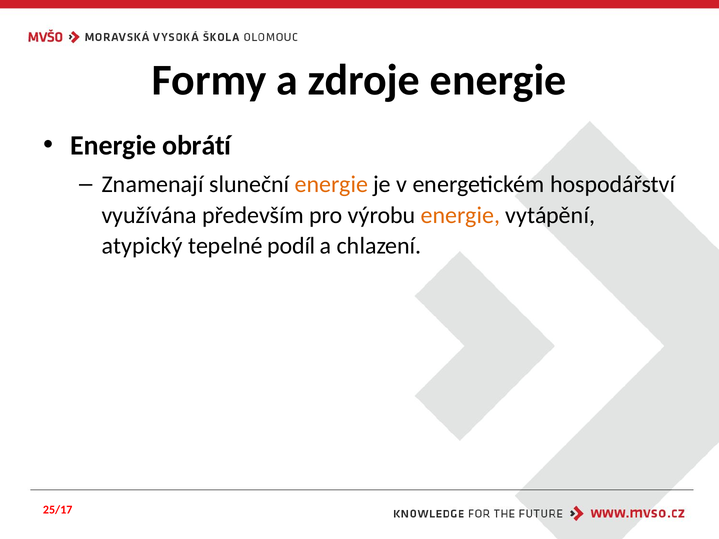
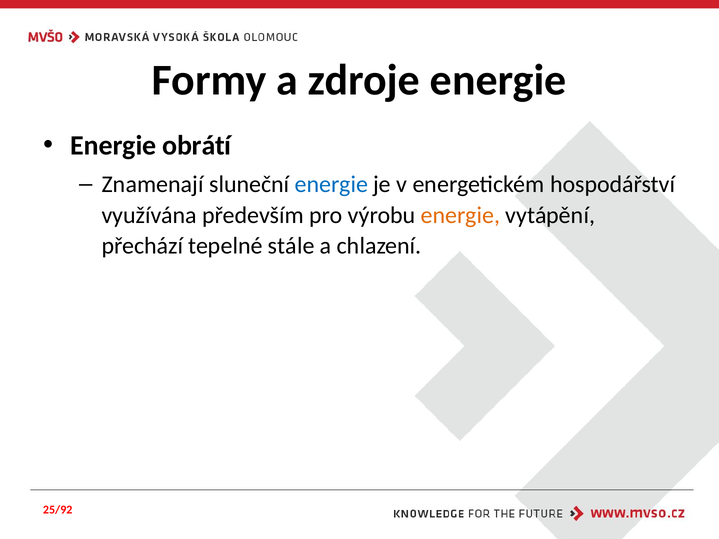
energie at (331, 185) colour: orange -> blue
atypický: atypický -> přechází
podíl: podíl -> stále
25/17: 25/17 -> 25/92
